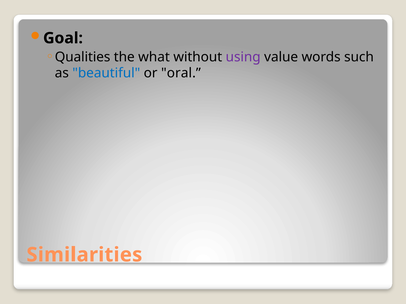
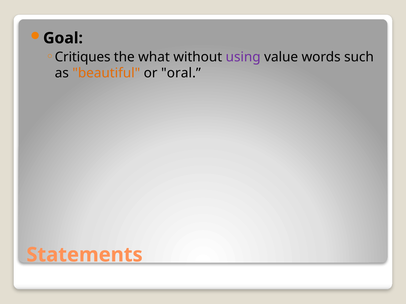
Qualities: Qualities -> Critiques
beautiful colour: blue -> orange
Similarities: Similarities -> Statements
